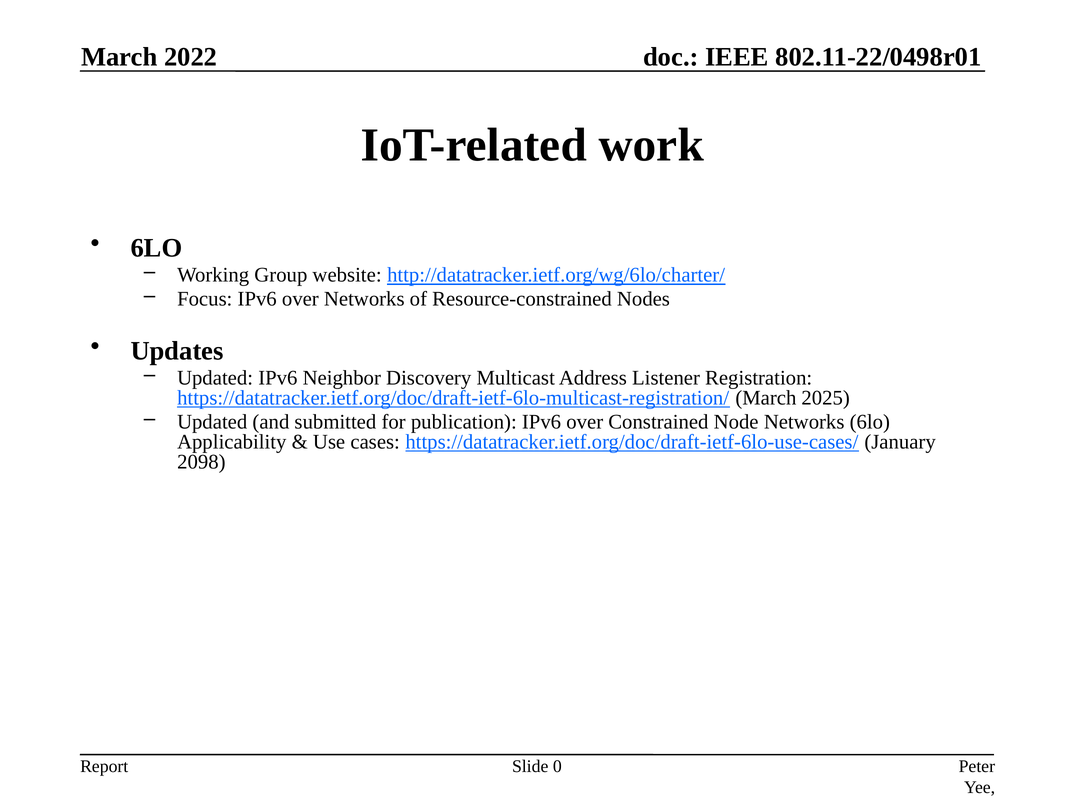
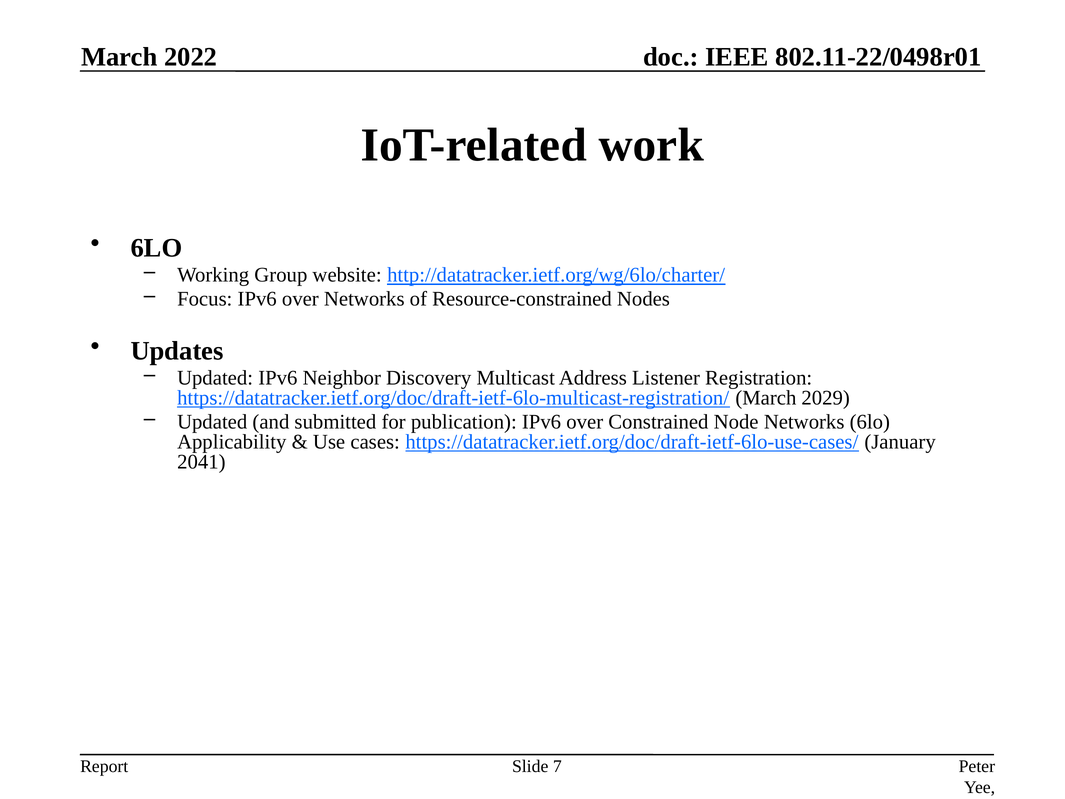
2025: 2025 -> 2029
2098: 2098 -> 2041
0: 0 -> 7
